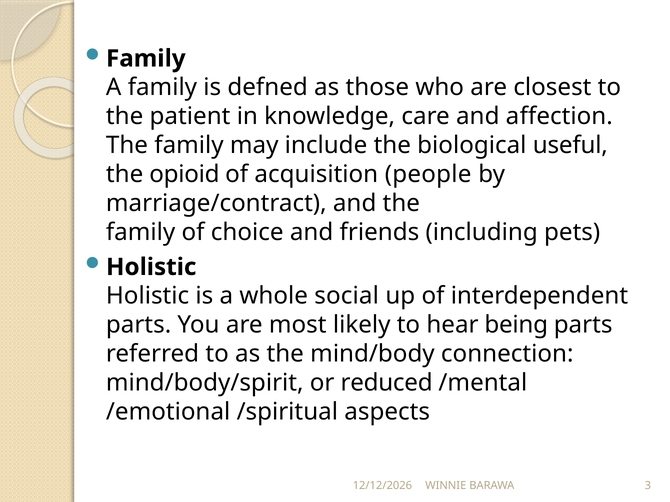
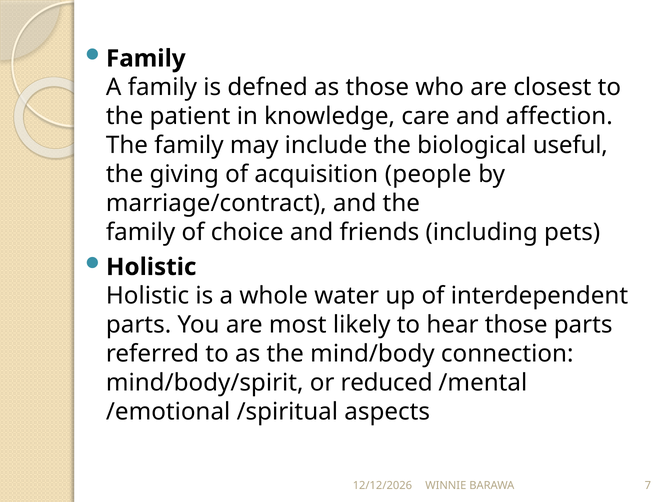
opioid: opioid -> giving
social: social -> water
hear being: being -> those
3: 3 -> 7
